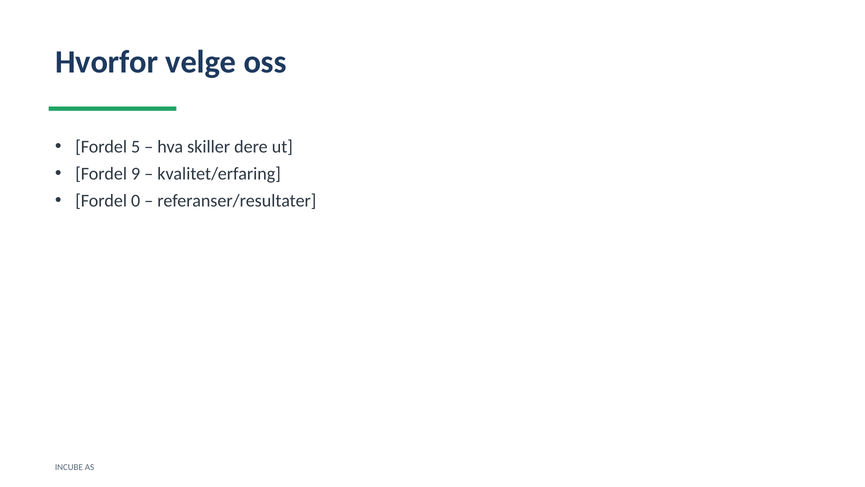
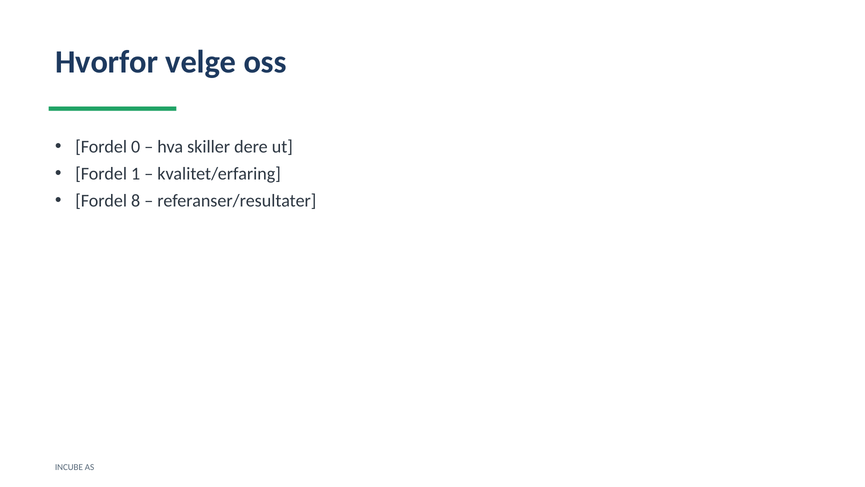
5: 5 -> 0
9: 9 -> 1
0: 0 -> 8
